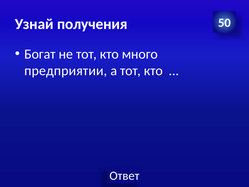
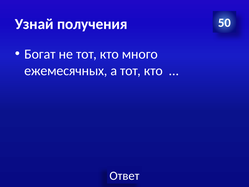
предприятии: предприятии -> ежемесячных
